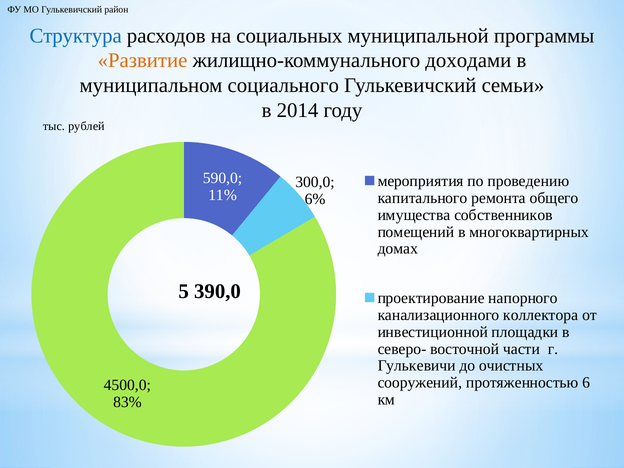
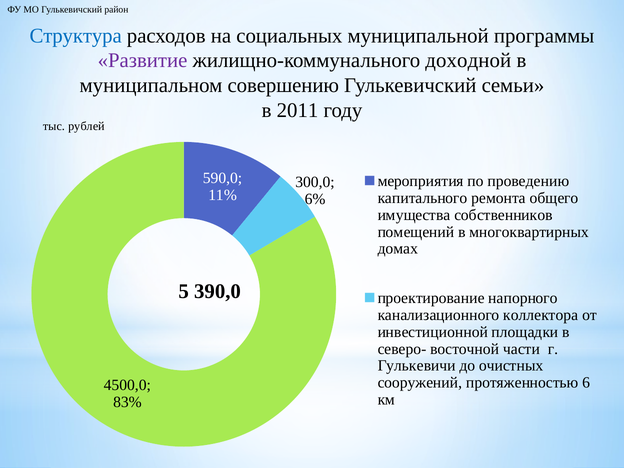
Развитие colour: orange -> purple
доходами: доходами -> доходной
социального: социального -> совершению
2014: 2014 -> 2011
